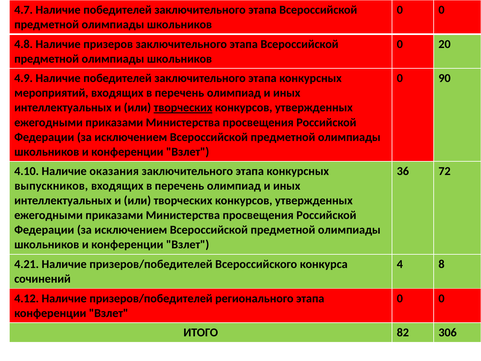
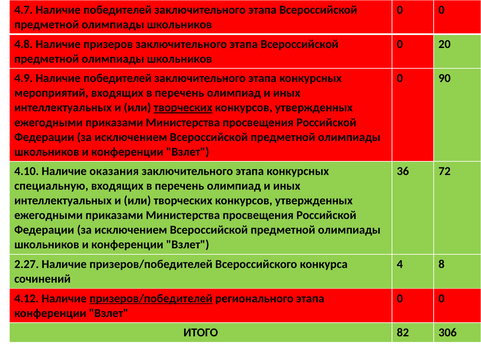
выпускников: выпускников -> специальную
4.21: 4.21 -> 2.27
призеров/победителей at (151, 298) underline: none -> present
